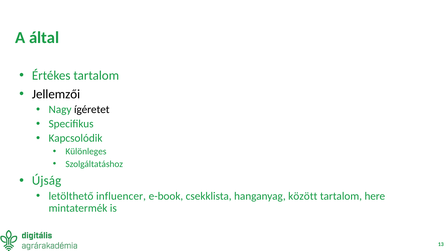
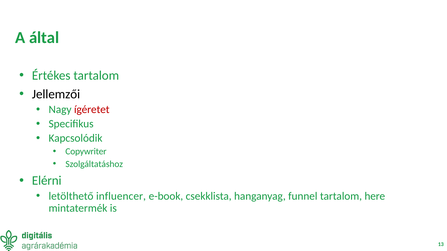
ígéretet colour: black -> red
Különleges: Különleges -> Copywriter
Újság: Újság -> Elérni
között: között -> funnel
